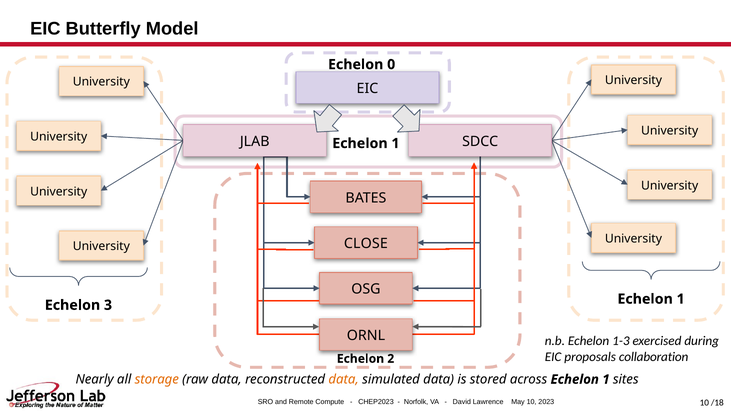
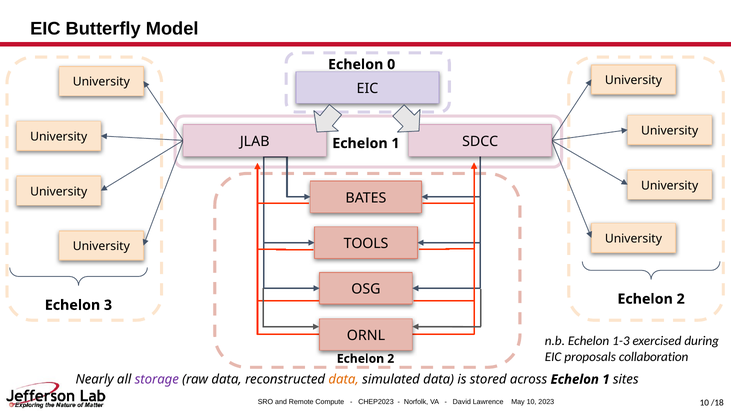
CLOSE: CLOSE -> TOOLS
3 Echelon 1: 1 -> 2
storage colour: orange -> purple
